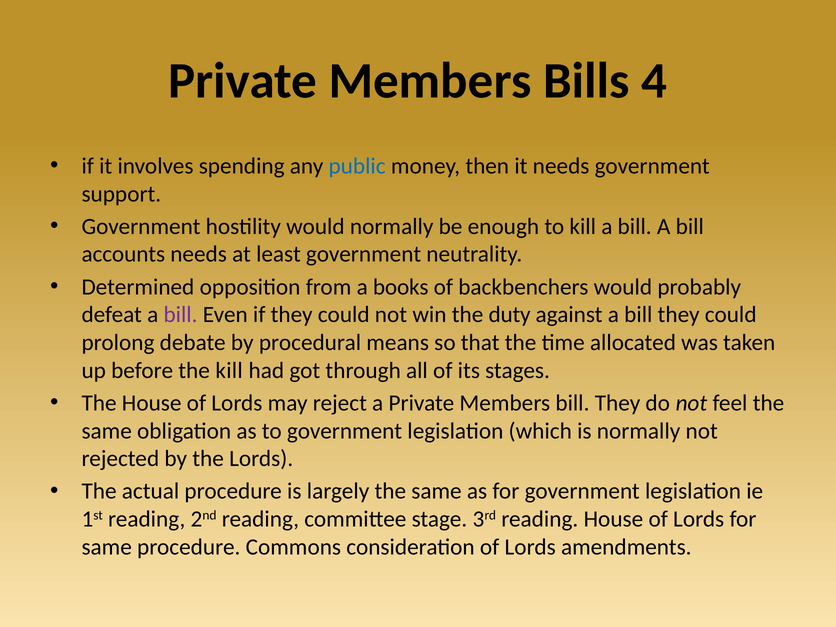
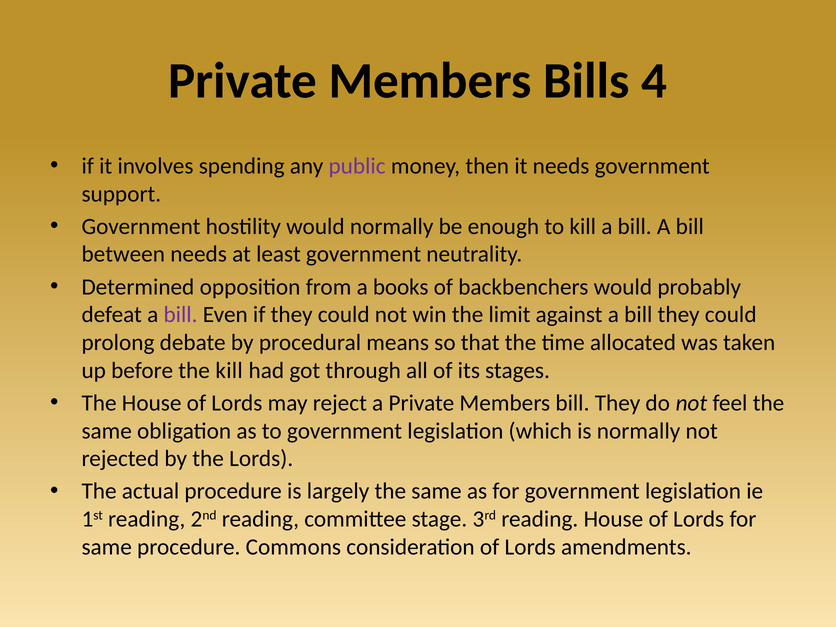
public colour: blue -> purple
accounts: accounts -> between
duty: duty -> limit
